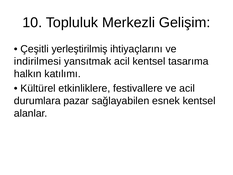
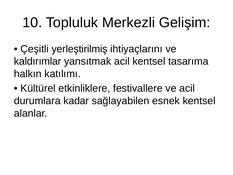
indirilmesi: indirilmesi -> kaldırımlar
pazar: pazar -> kadar
